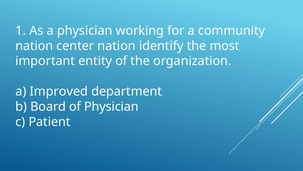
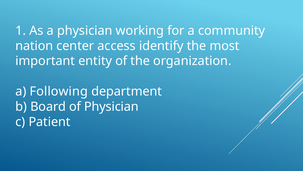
center nation: nation -> access
Improved: Improved -> Following
